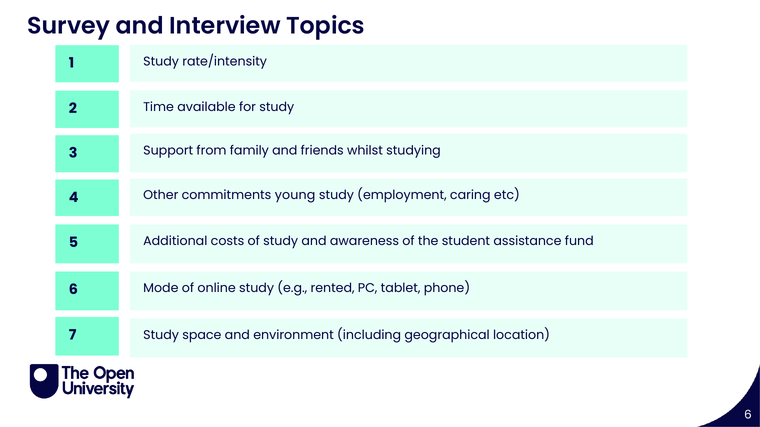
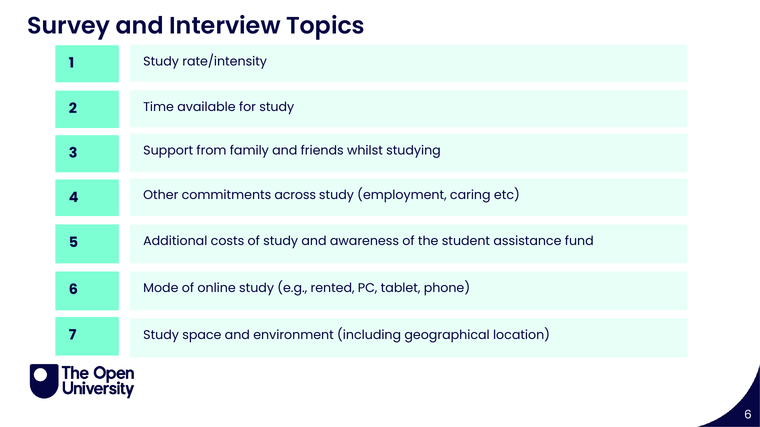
young: young -> across
